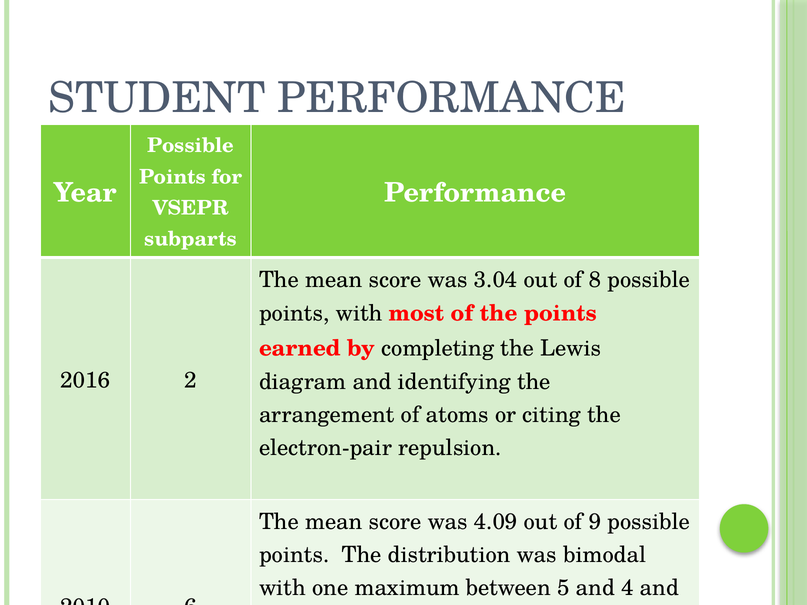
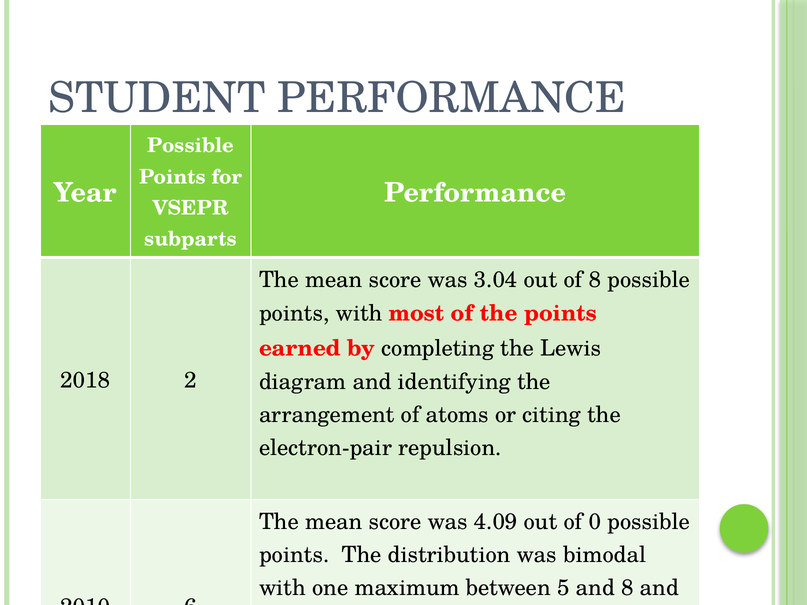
2016: 2016 -> 2018
9: 9 -> 0
and 4: 4 -> 8
